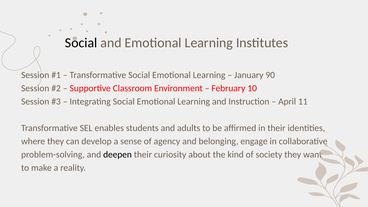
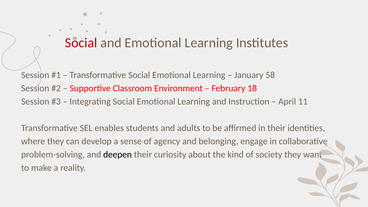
Social at (81, 43) colour: black -> red
90: 90 -> 58
10: 10 -> 18
